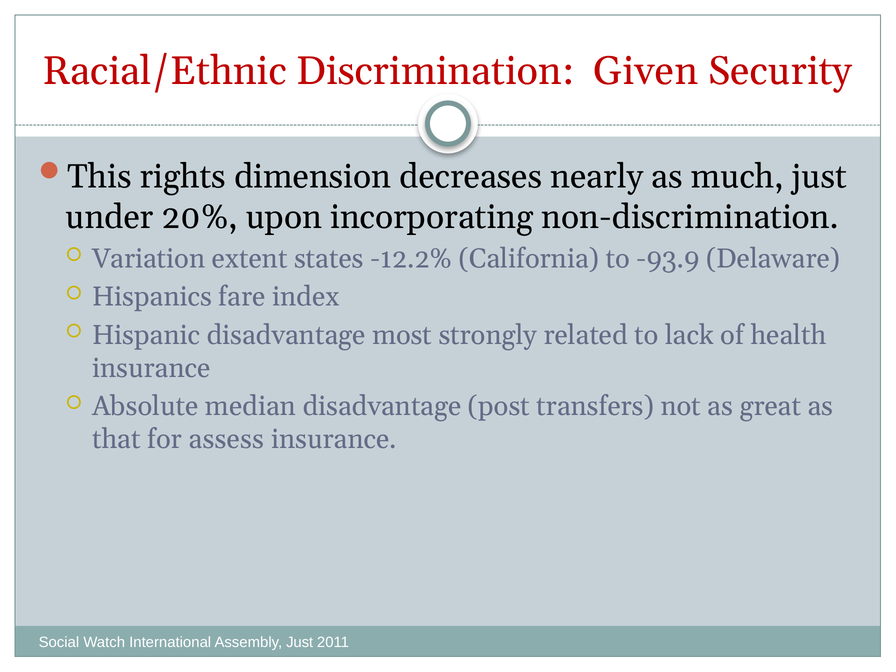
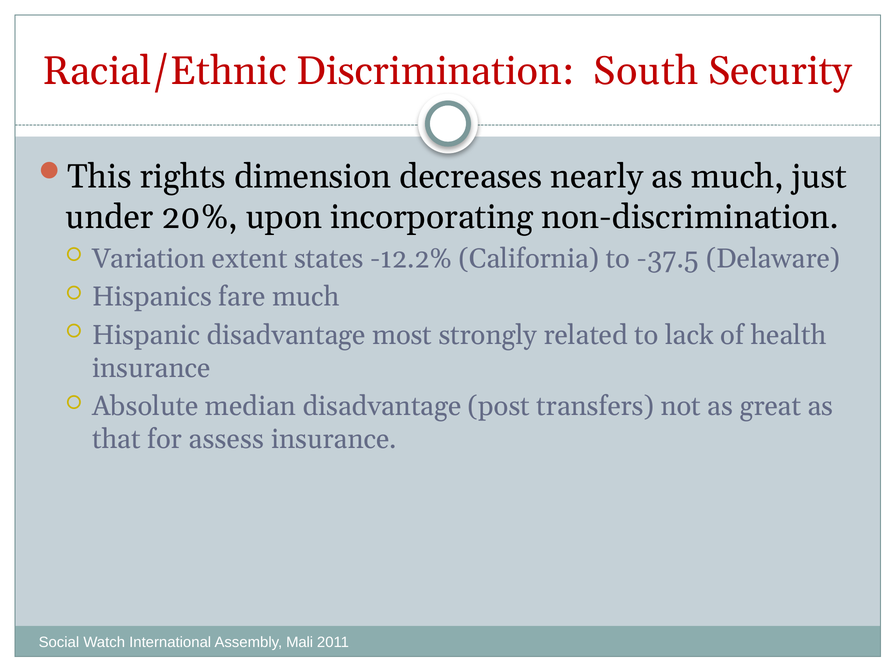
Given: Given -> South
-93.9: -93.9 -> -37.5
fare index: index -> much
Assembly Just: Just -> Mali
